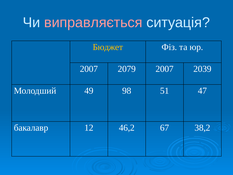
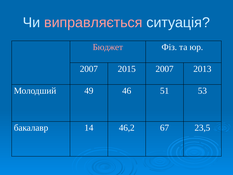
Бюджет colour: yellow -> pink
2079: 2079 -> 2015
2039: 2039 -> 2013
98: 98 -> 46
47: 47 -> 53
12: 12 -> 14
38,2: 38,2 -> 23,5
